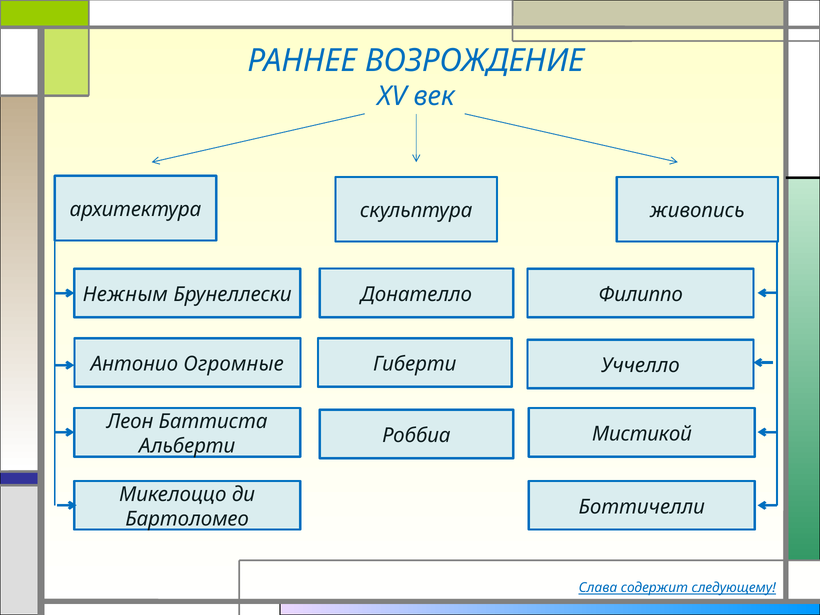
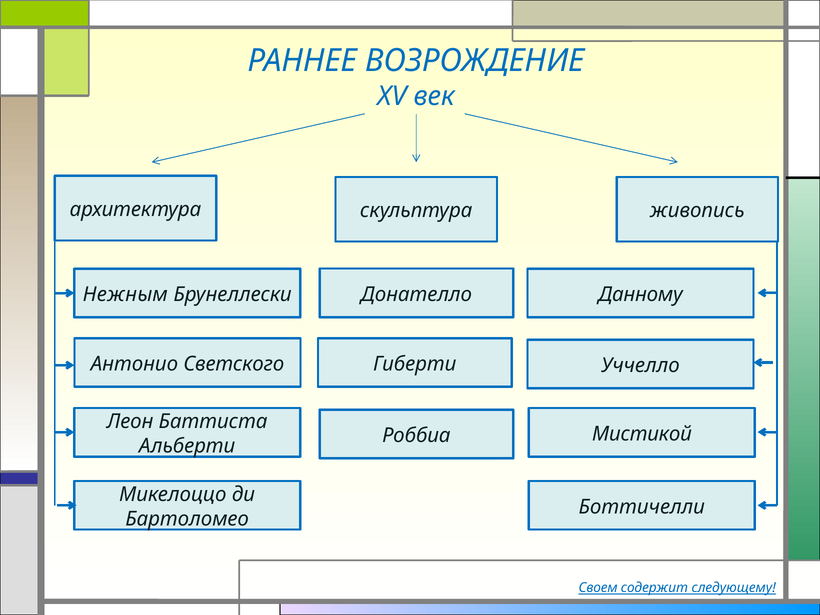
Филиппо: Филиппо -> Данному
Огромные: Огромные -> Светского
Слава: Слава -> Своем
